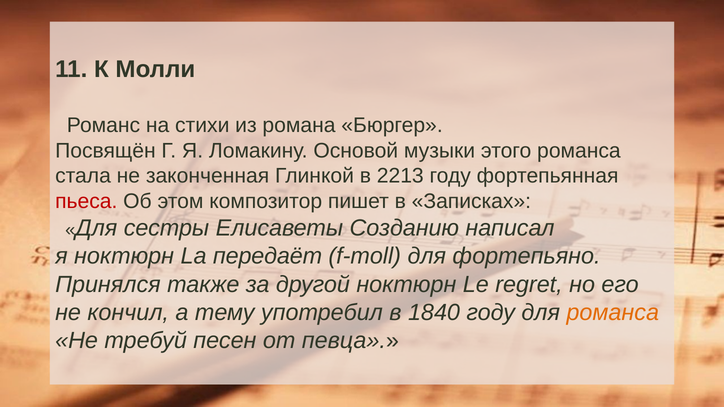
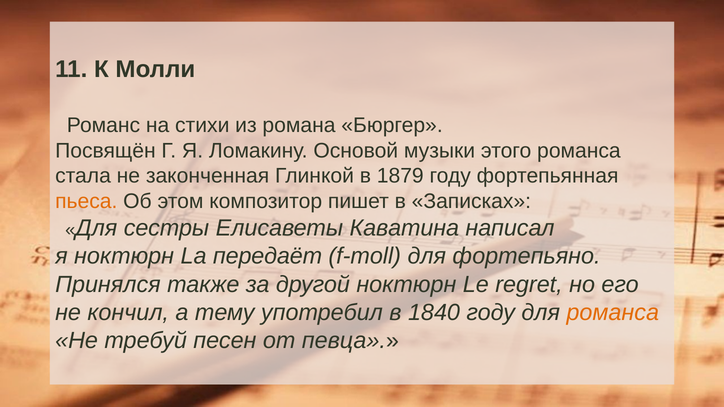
2213: 2213 -> 1879
пьеса colour: red -> orange
Созданию: Созданию -> Каватина
